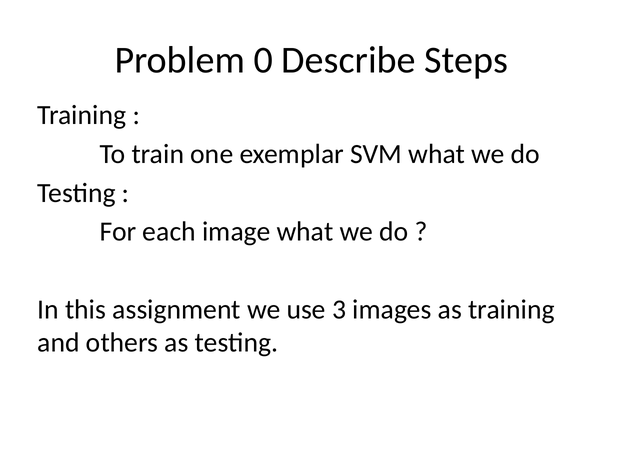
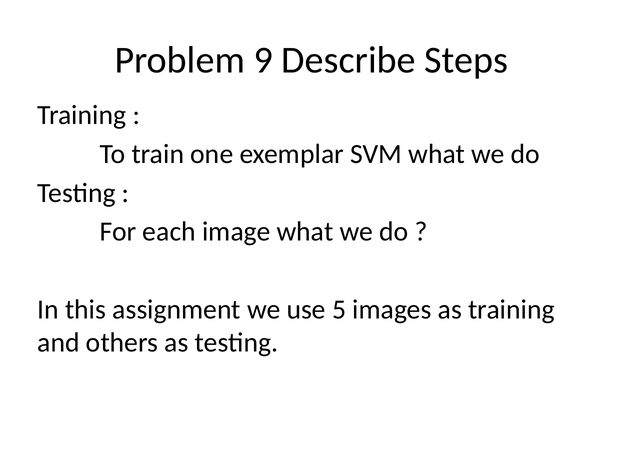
0: 0 -> 9
3: 3 -> 5
